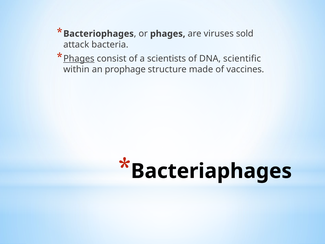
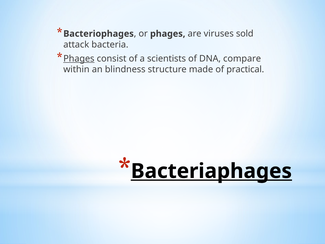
scientific: scientific -> compare
prophage: prophage -> blindness
vaccines: vaccines -> practical
Bacteriaphages underline: none -> present
